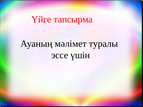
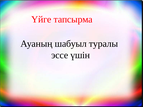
мәлімет: мәлімет -> шабуыл
